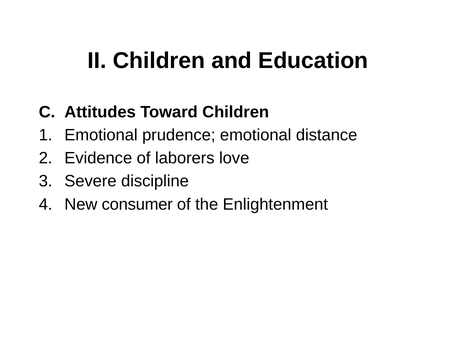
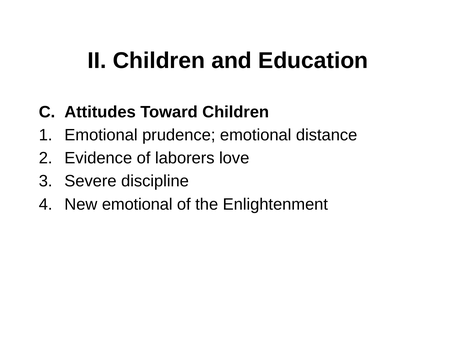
New consumer: consumer -> emotional
